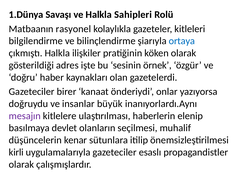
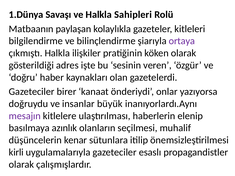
rasyonel: rasyonel -> paylaşan
ortaya colour: blue -> purple
örnek: örnek -> veren
devlet: devlet -> azınlık
